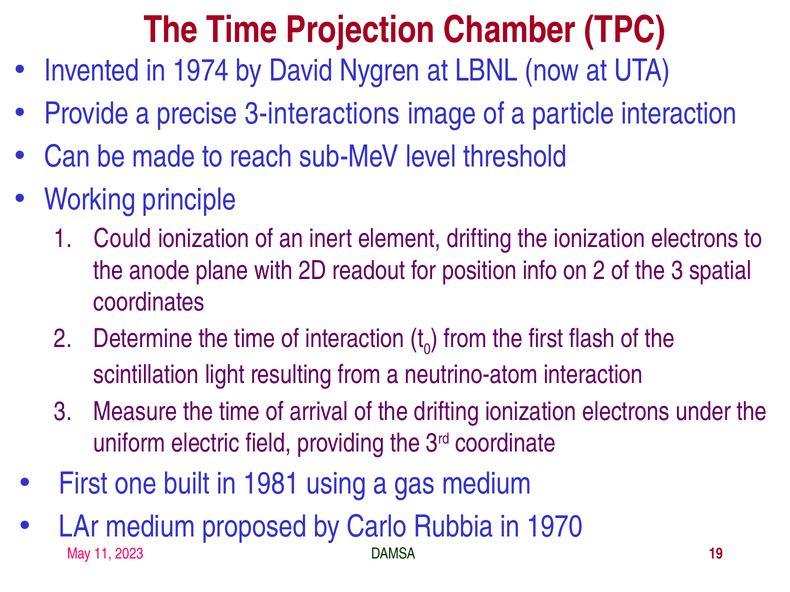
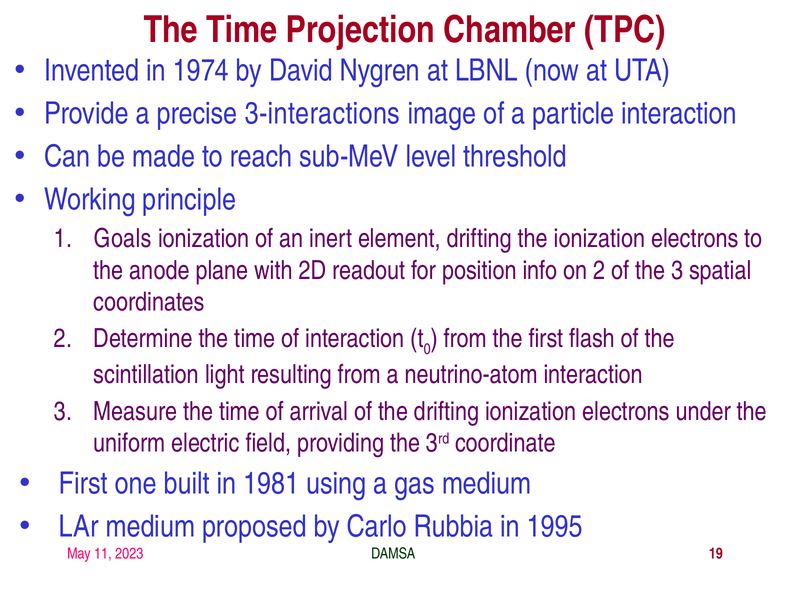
Could: Could -> Goals
1970: 1970 -> 1995
